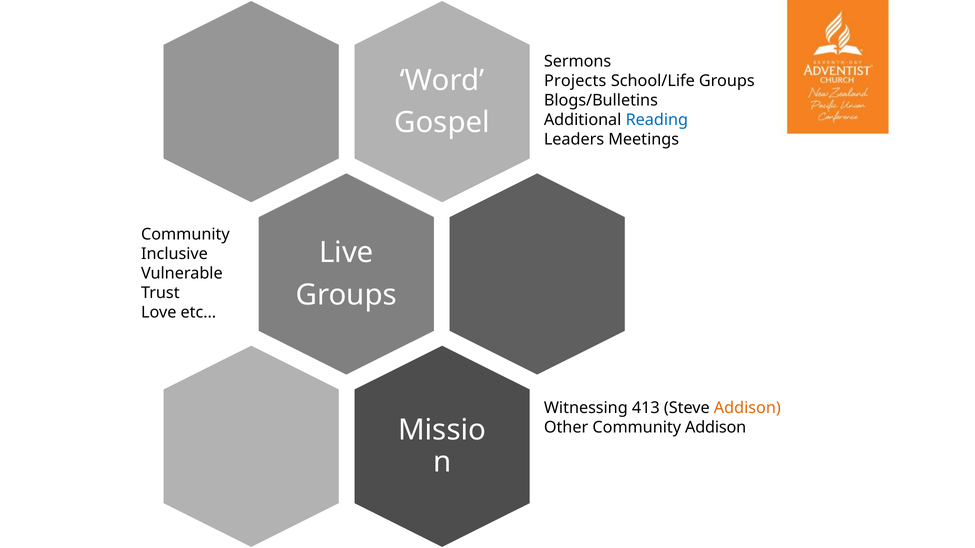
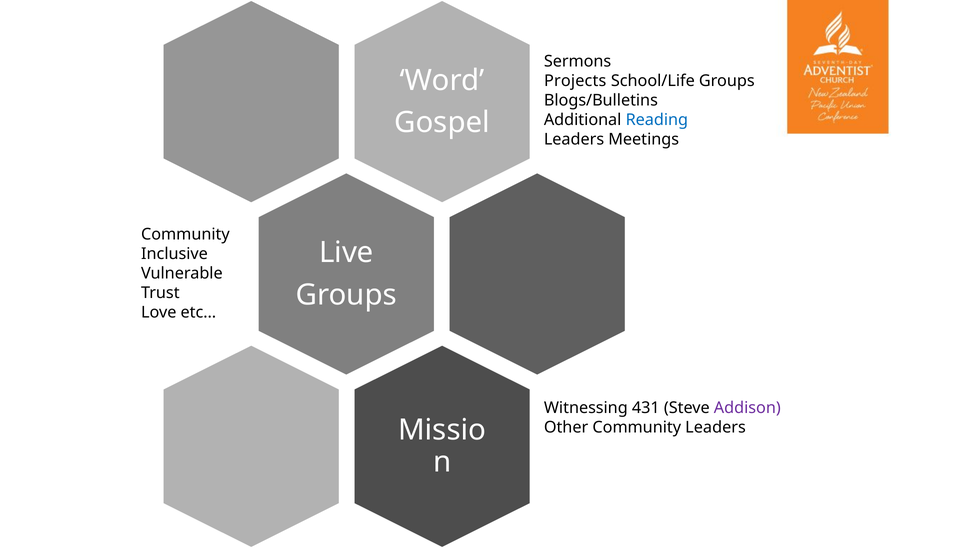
413: 413 -> 431
Addison at (747, 408) colour: orange -> purple
Community Addison: Addison -> Leaders
